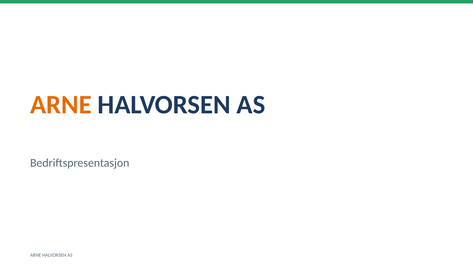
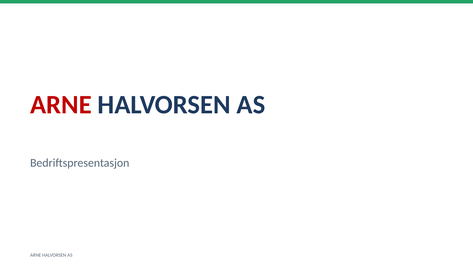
ARNE at (61, 105) colour: orange -> red
